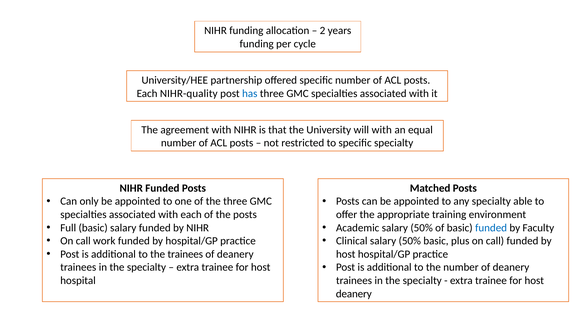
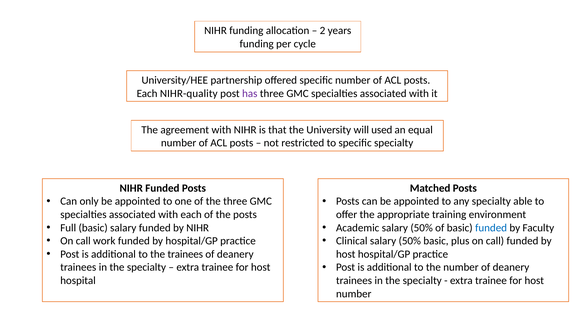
has colour: blue -> purple
will with: with -> used
deanery at (354, 293): deanery -> number
